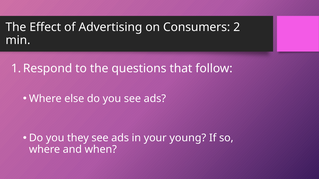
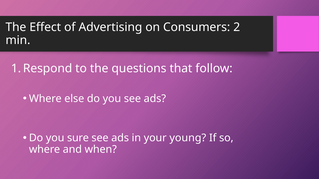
they: they -> sure
